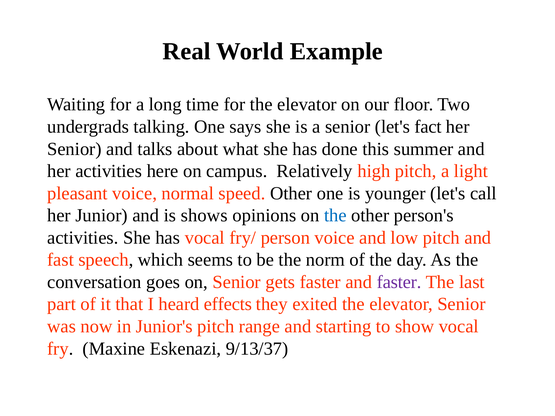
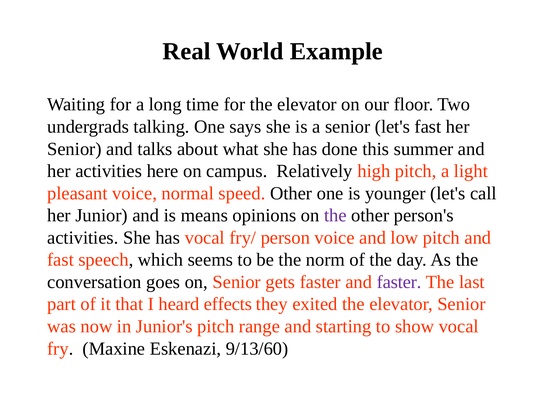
let's fact: fact -> fast
shows: shows -> means
the at (335, 216) colour: blue -> purple
9/13/37: 9/13/37 -> 9/13/60
